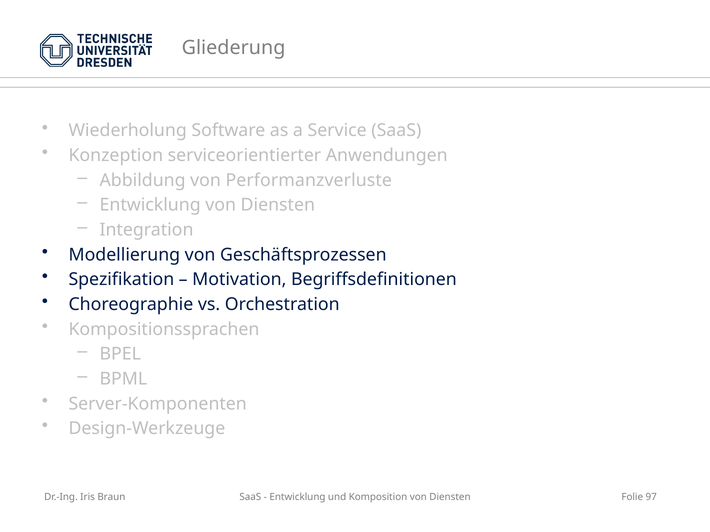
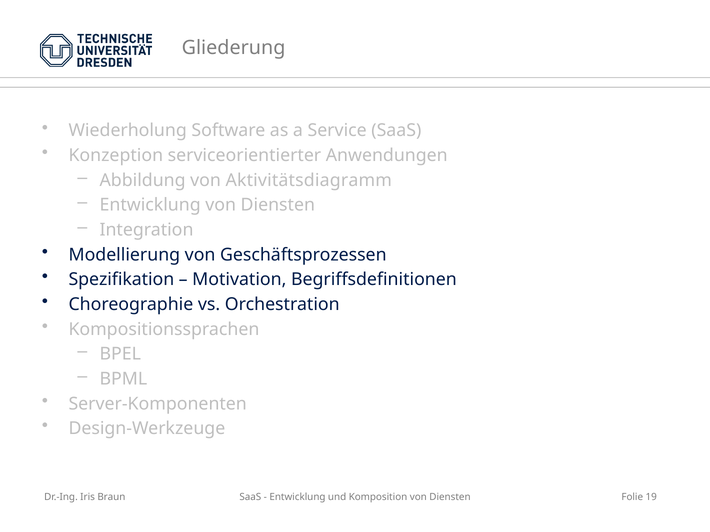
Performanzverluste: Performanzverluste -> Aktivitätsdiagramm
97: 97 -> 19
